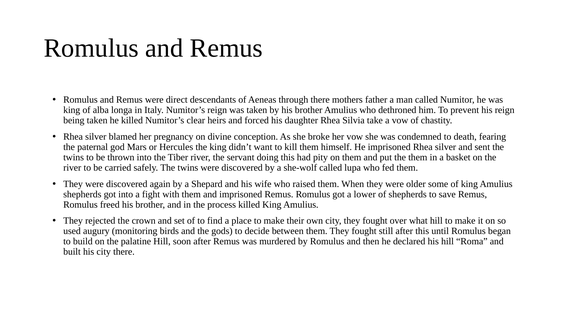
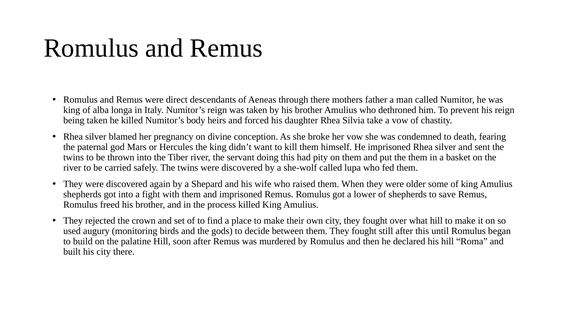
clear: clear -> body
